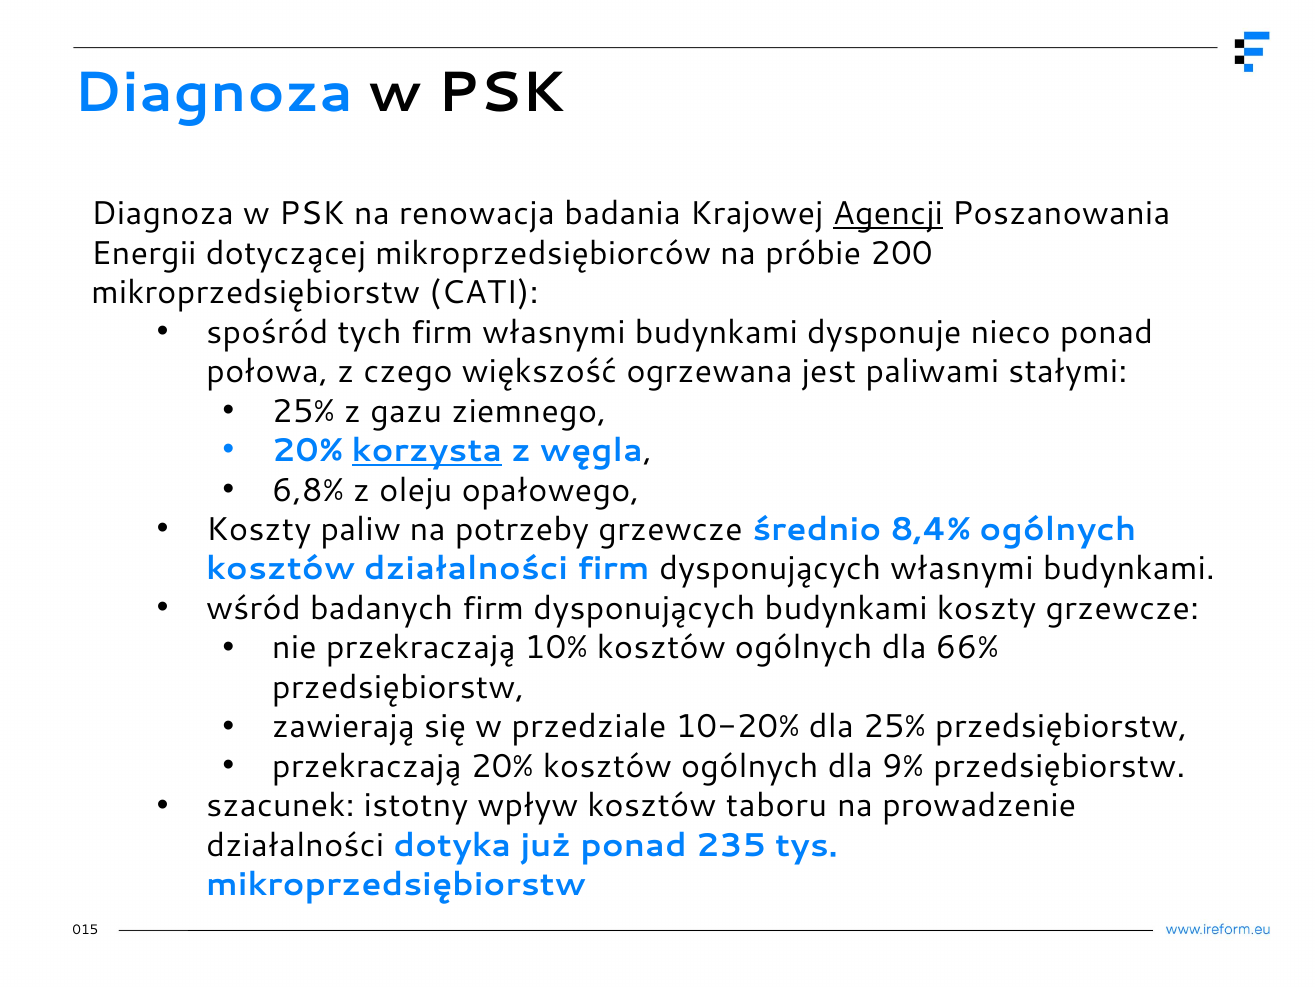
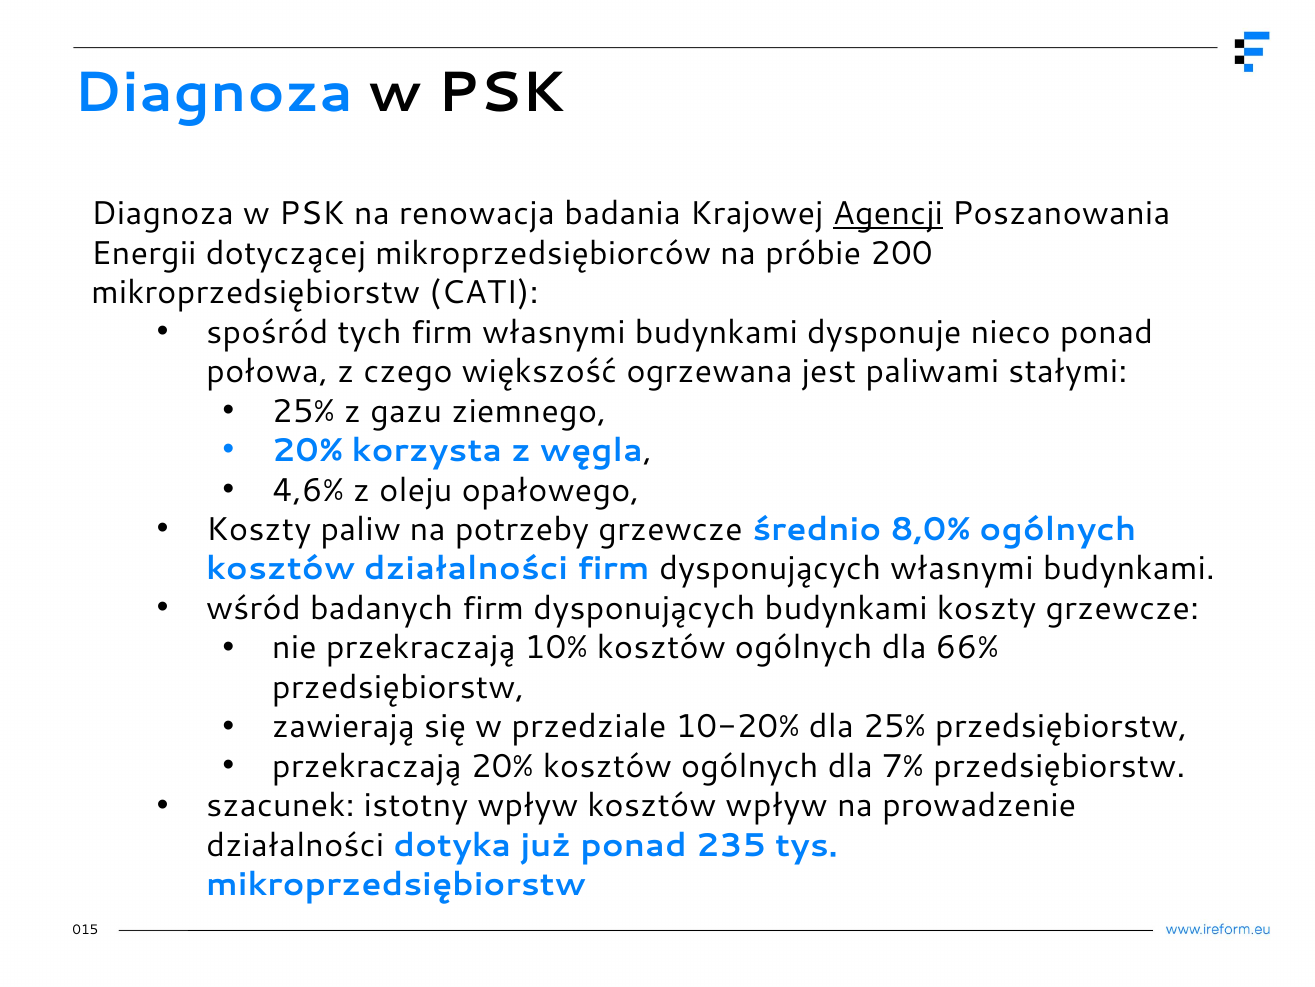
korzysta underline: present -> none
6,8%: 6,8% -> 4,6%
8,4%: 8,4% -> 8,0%
9%: 9% -> 7%
kosztów taboru: taboru -> wpływ
